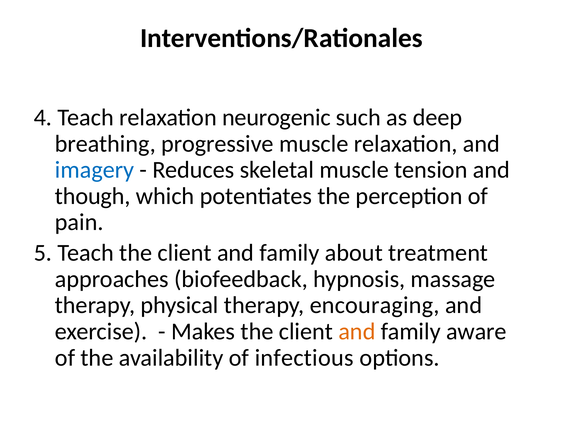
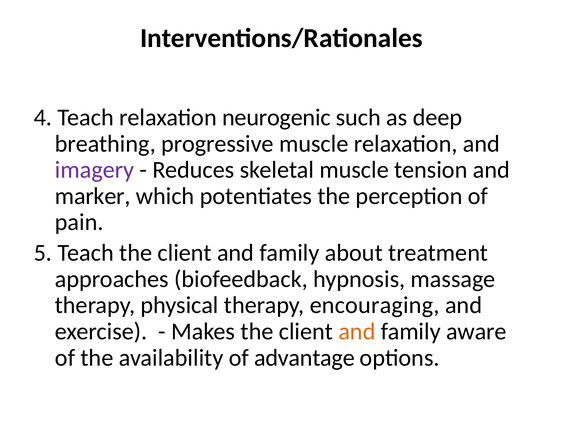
imagery colour: blue -> purple
though: though -> marker
infectious: infectious -> advantage
